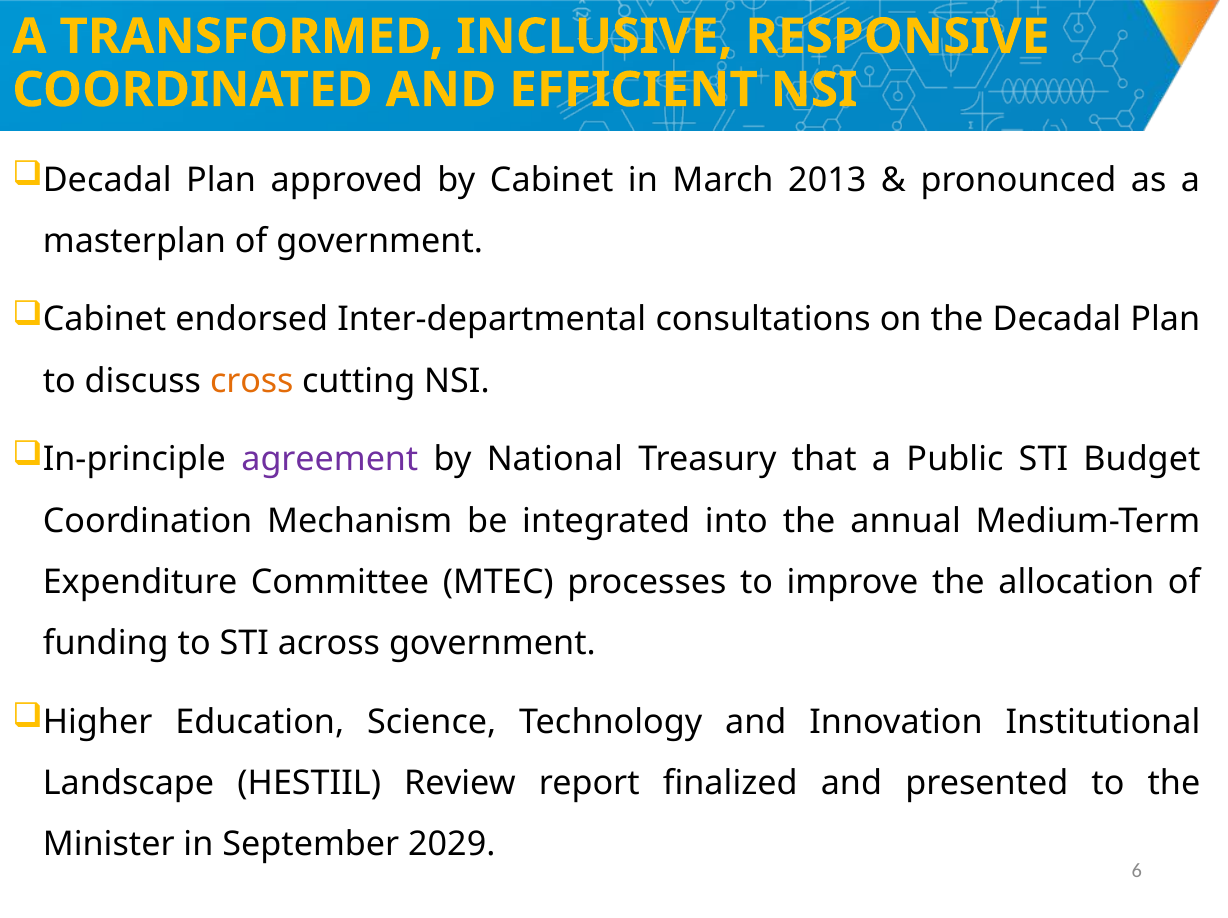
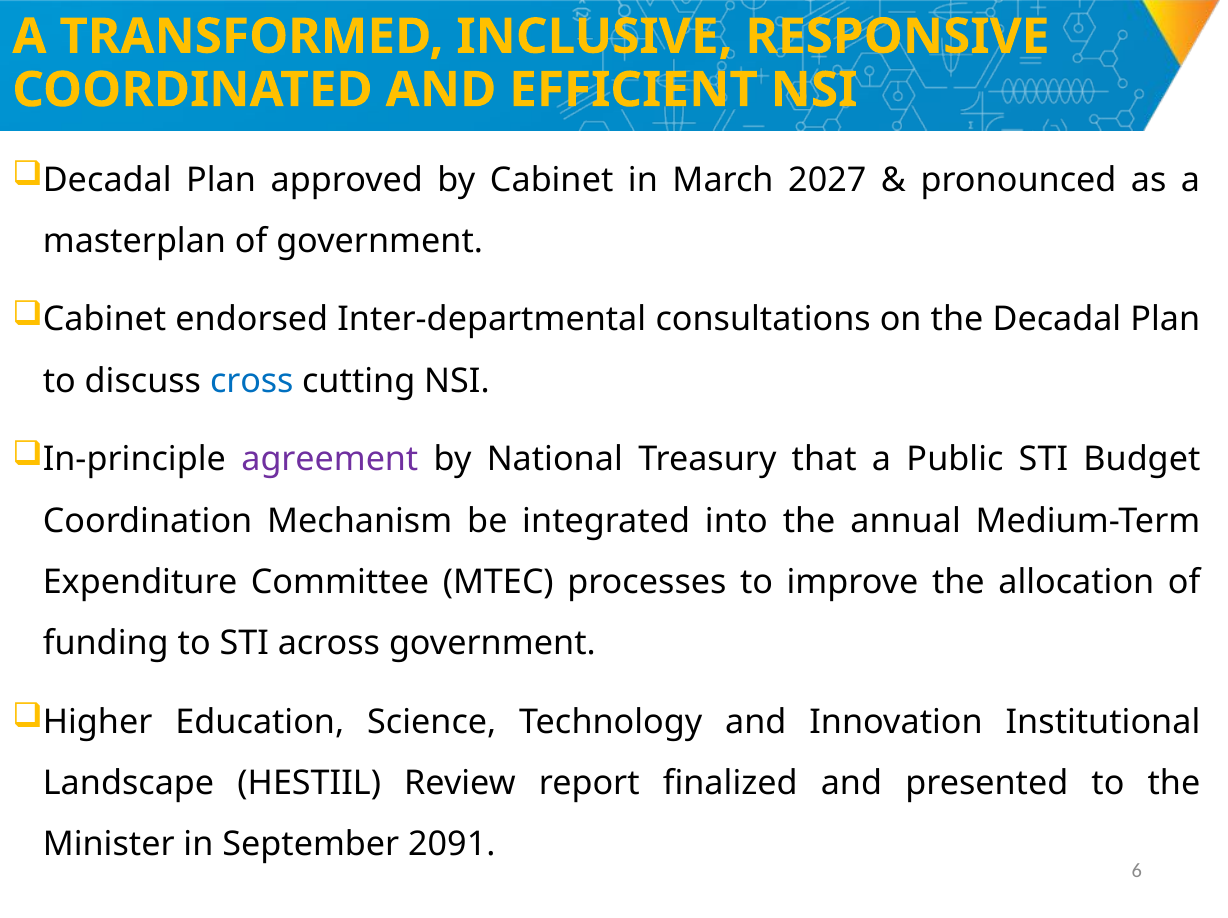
2013: 2013 -> 2027
cross colour: orange -> blue
2029: 2029 -> 2091
